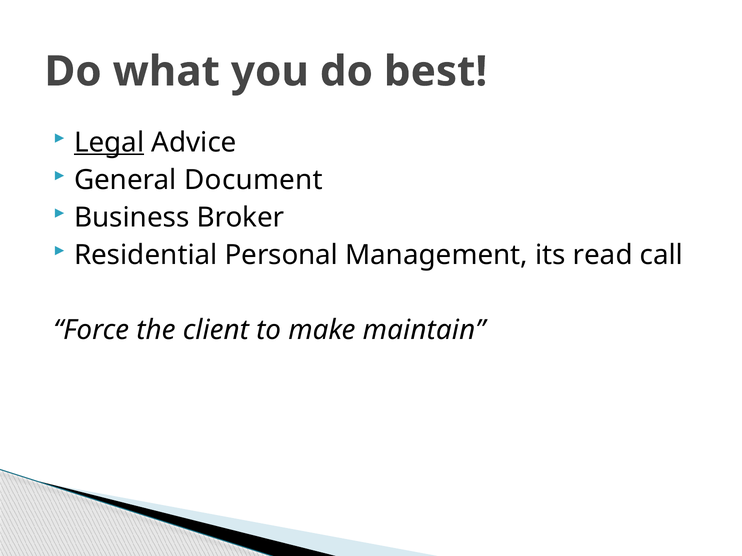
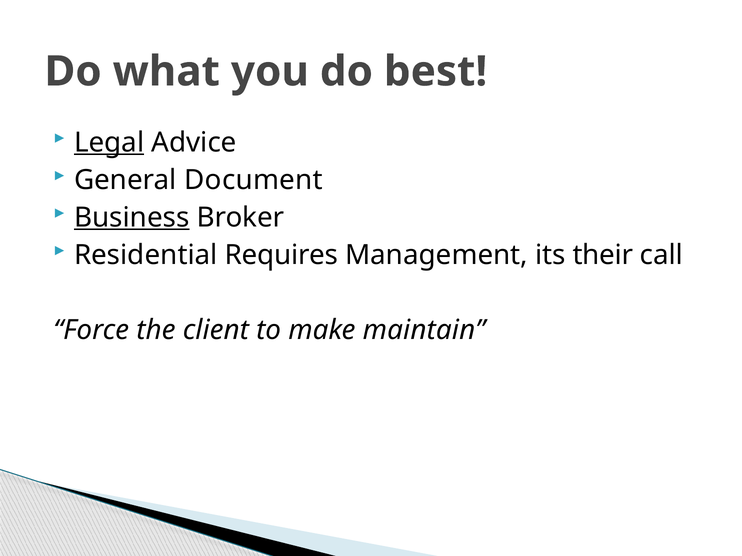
Business underline: none -> present
Personal: Personal -> Requires
read: read -> their
